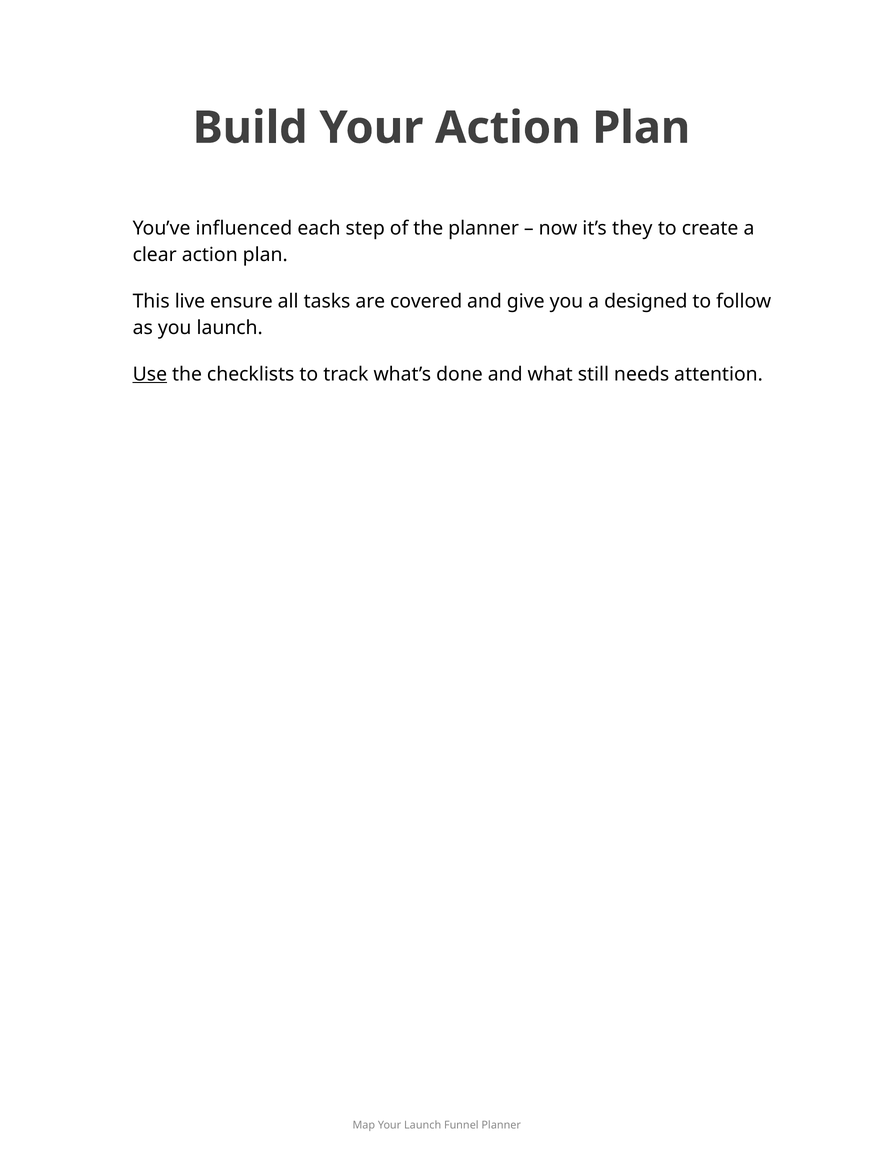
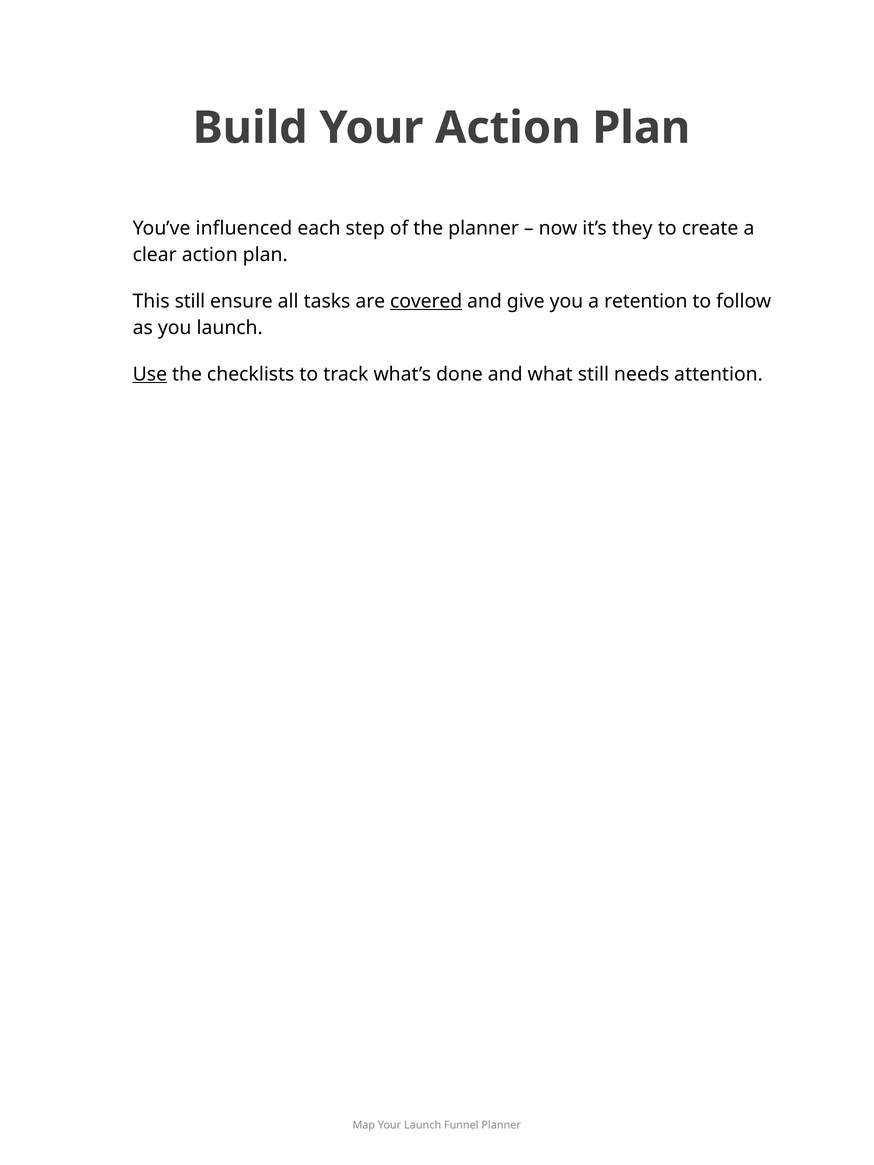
This live: live -> still
covered underline: none -> present
designed: designed -> retention
